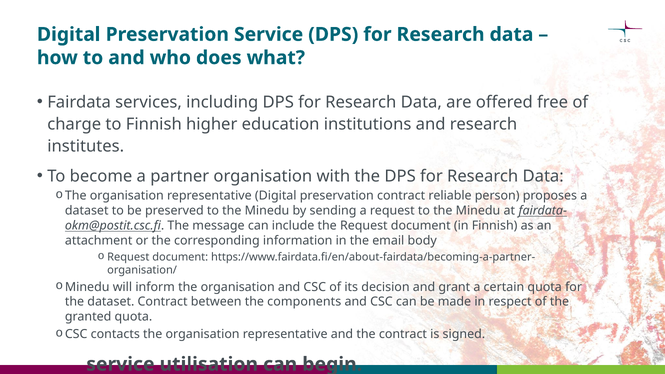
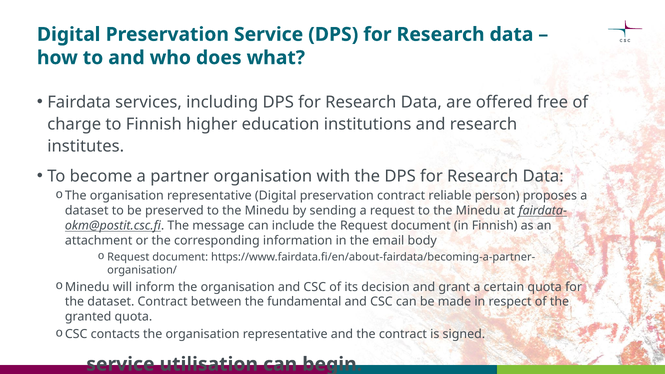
components: components -> fundamental
